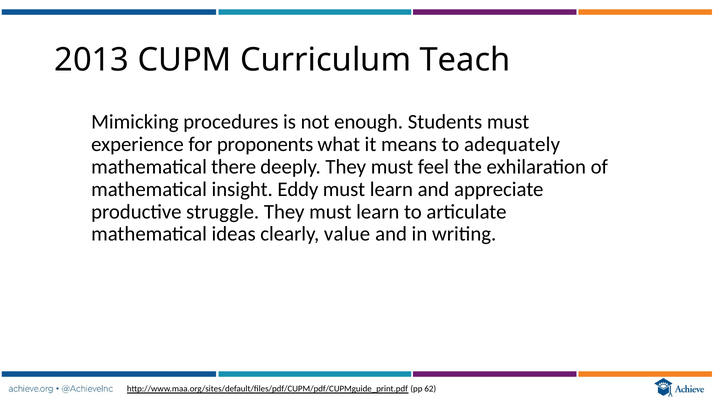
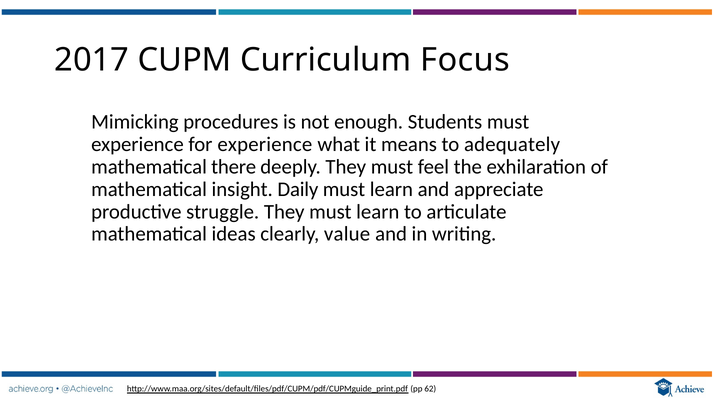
2013: 2013 -> 2017
Teach: Teach -> Focus
for proponents: proponents -> experience
Eddy: Eddy -> Daily
